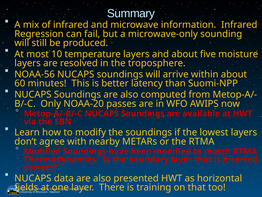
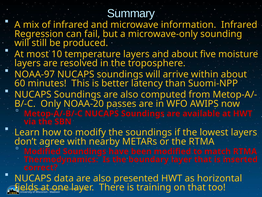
NOAA-56: NOAA-56 -> NOAA-97
